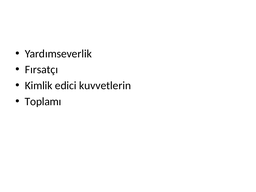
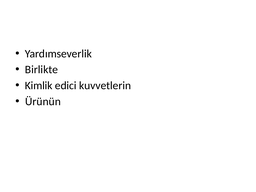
Fırsatçı: Fırsatçı -> Birlikte
Toplamı: Toplamı -> Ürünün
